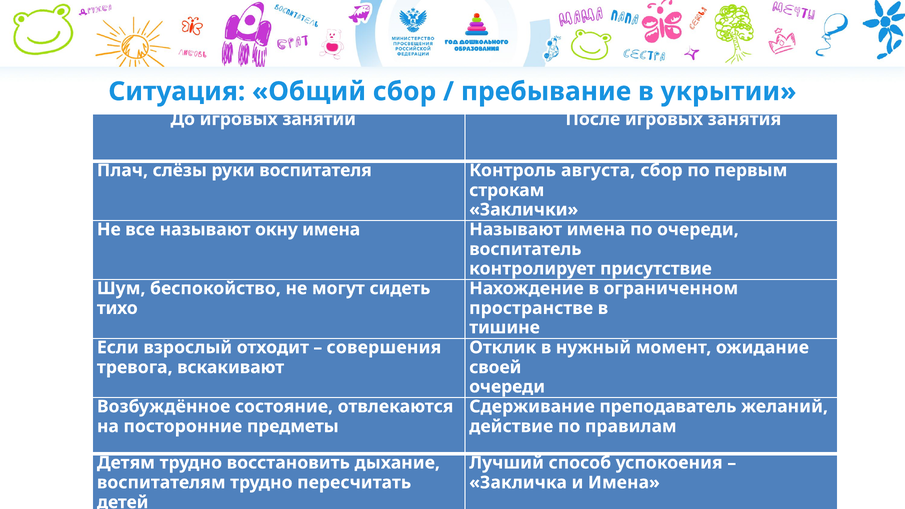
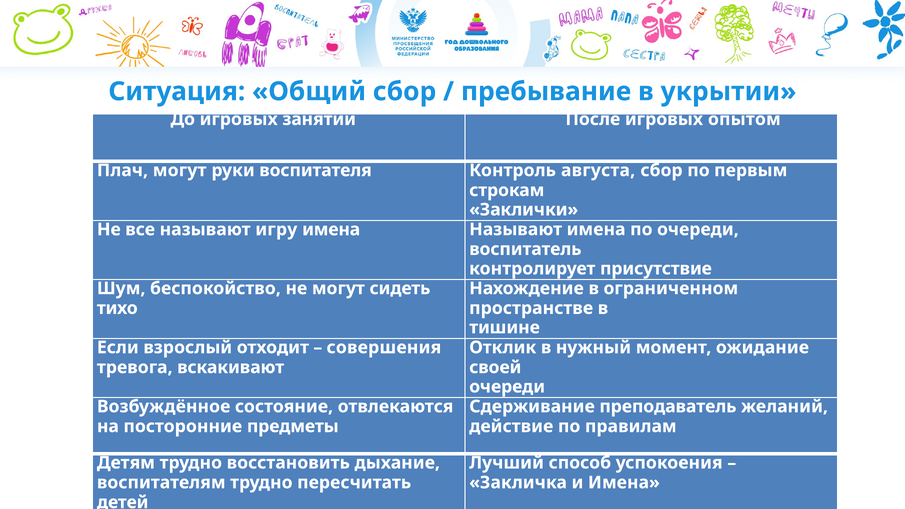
занятия: занятия -> опытом
Плач слёзы: слёзы -> могут
окну: окну -> игру
